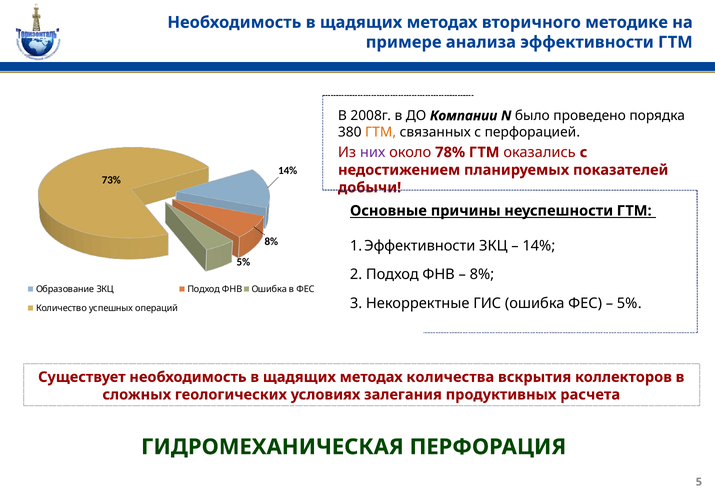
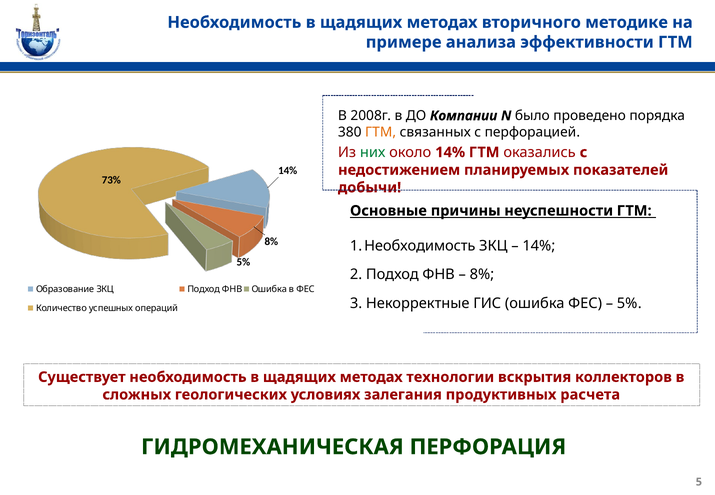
них colour: purple -> green
около 78%: 78% -> 14%
Эффективности at (420, 246): Эффективности -> Необходимость
количества: количества -> технологии
